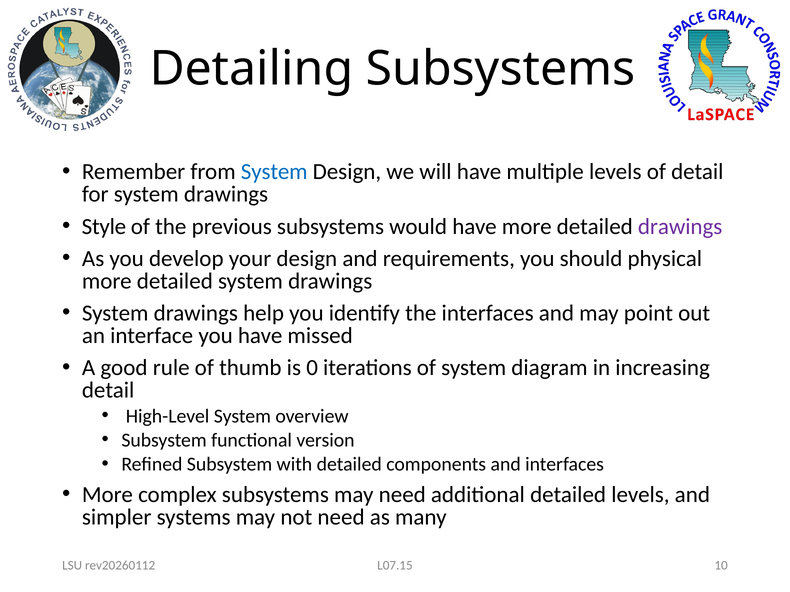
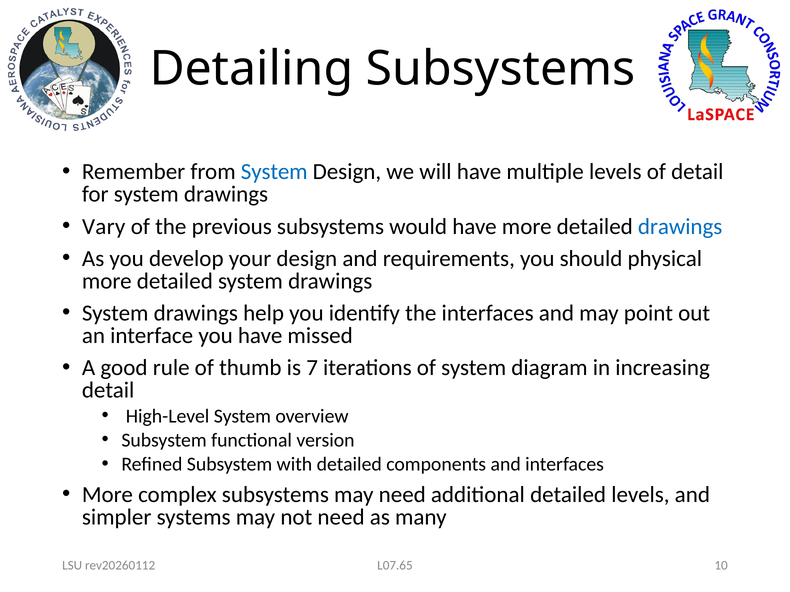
Style: Style -> Vary
drawings at (680, 227) colour: purple -> blue
0: 0 -> 7
L07.15: L07.15 -> L07.65
